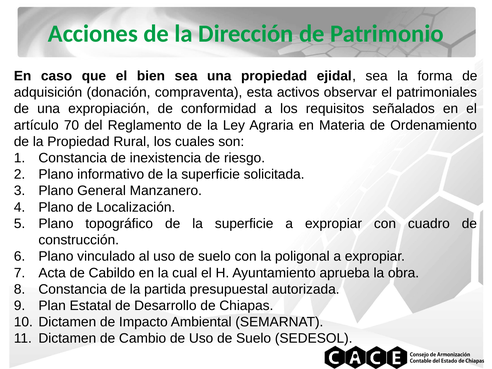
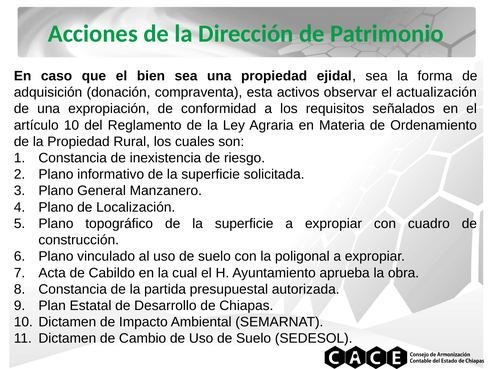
patrimoniales: patrimoniales -> actualización
artículo 70: 70 -> 10
